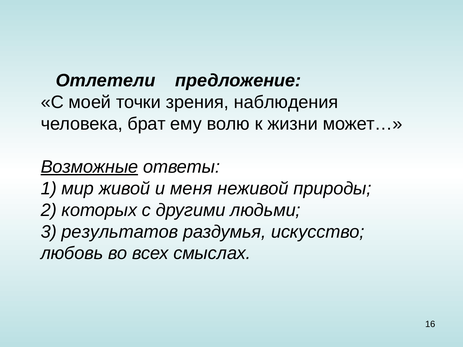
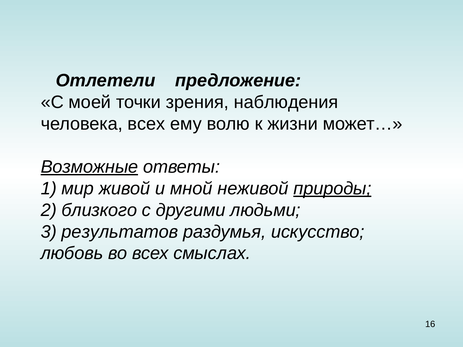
человека брат: брат -> всех
меня: меня -> мной
природы underline: none -> present
которых: которых -> близкого
